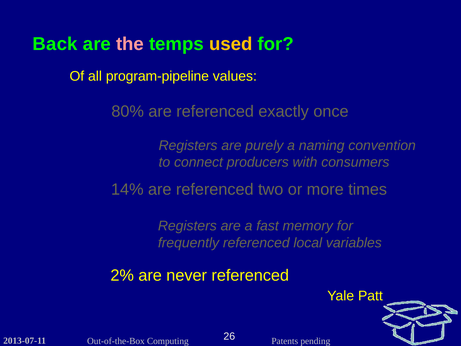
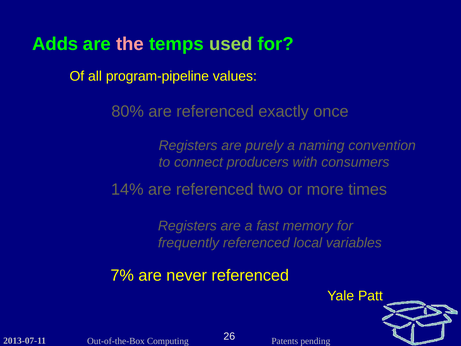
Back: Back -> Adds
used colour: yellow -> light green
2%: 2% -> 7%
